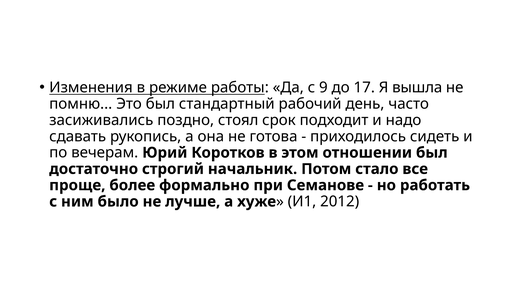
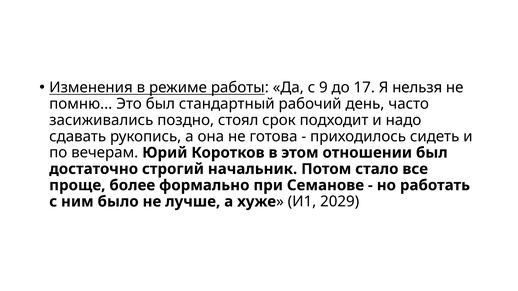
вышла: вышла -> нельзя
2012: 2012 -> 2029
